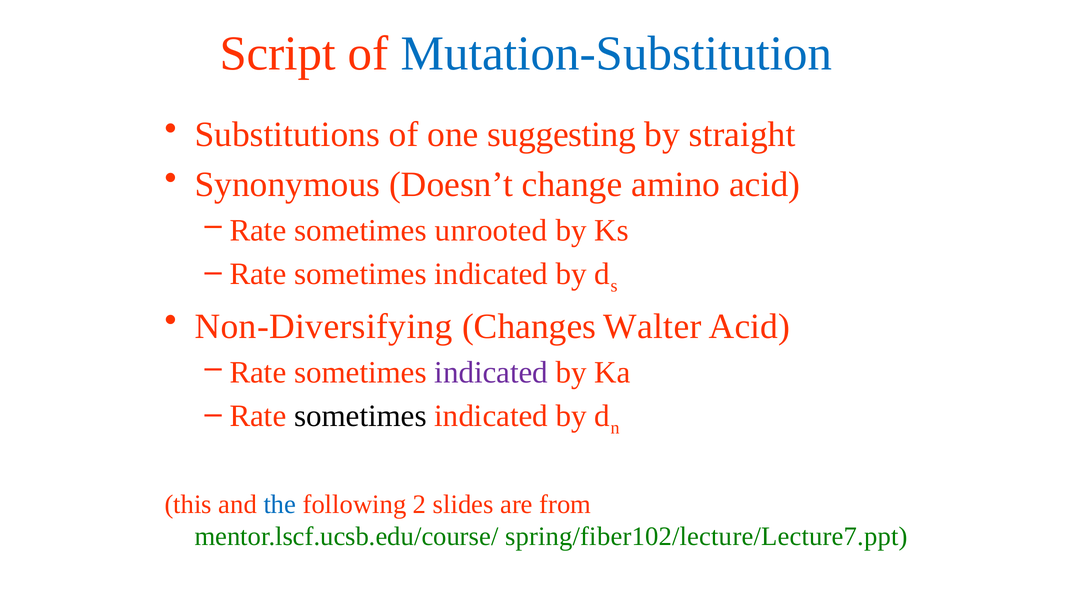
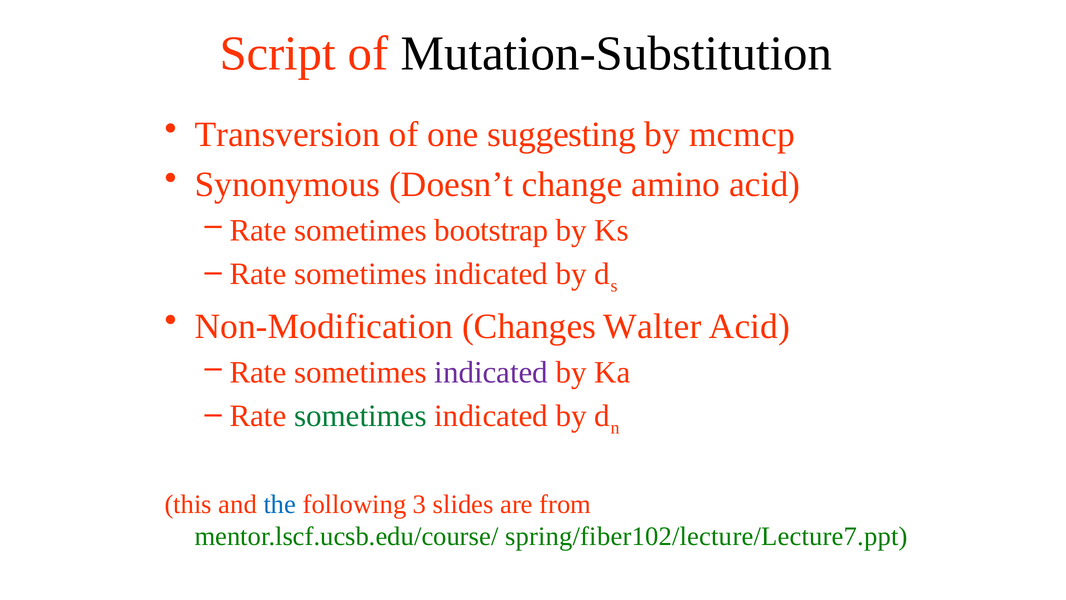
Mutation-Substitution colour: blue -> black
Substitutions: Substitutions -> Transversion
straight: straight -> mcmcp
unrooted: unrooted -> bootstrap
Non-Diversifying: Non-Diversifying -> Non-Modification
sometimes at (360, 416) colour: black -> green
2: 2 -> 3
